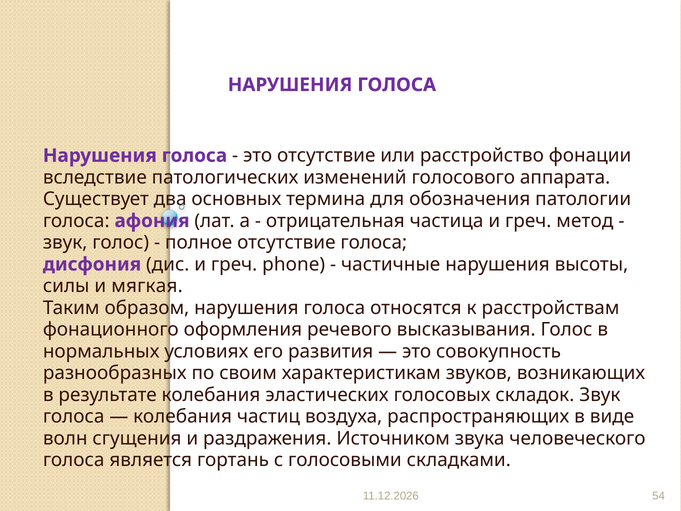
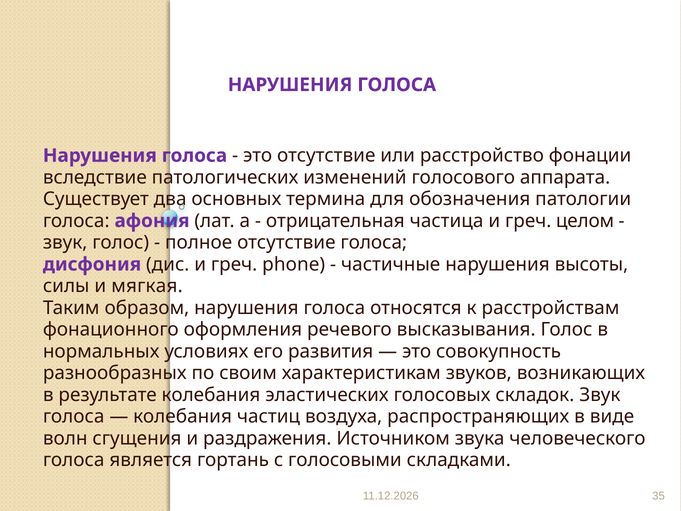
метод: метод -> целом
54: 54 -> 35
